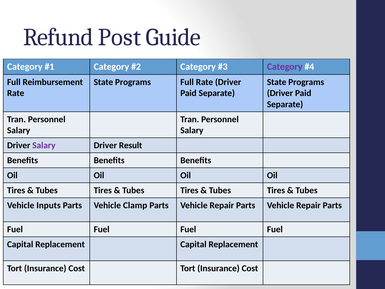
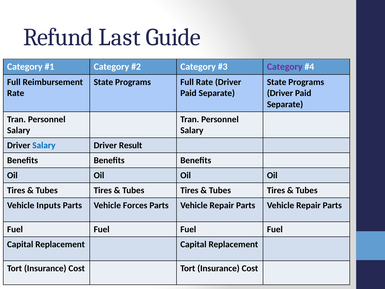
Post: Post -> Last
Salary at (44, 145) colour: purple -> blue
Clamp: Clamp -> Forces
